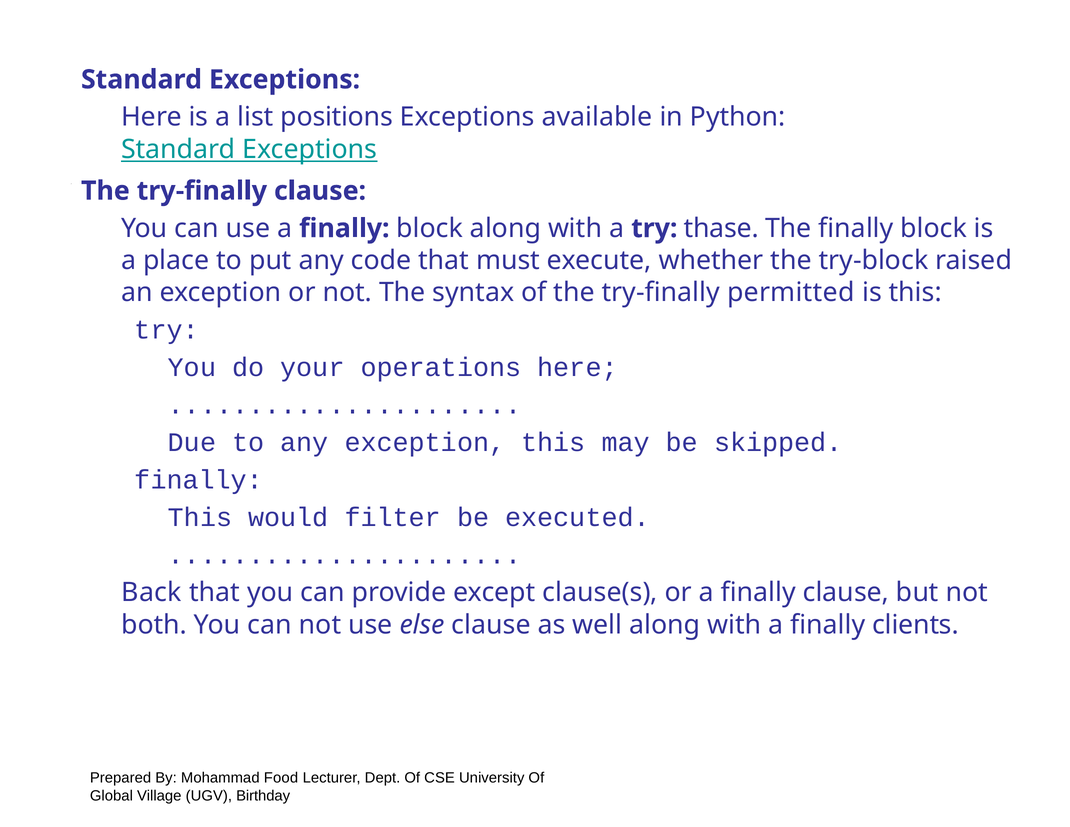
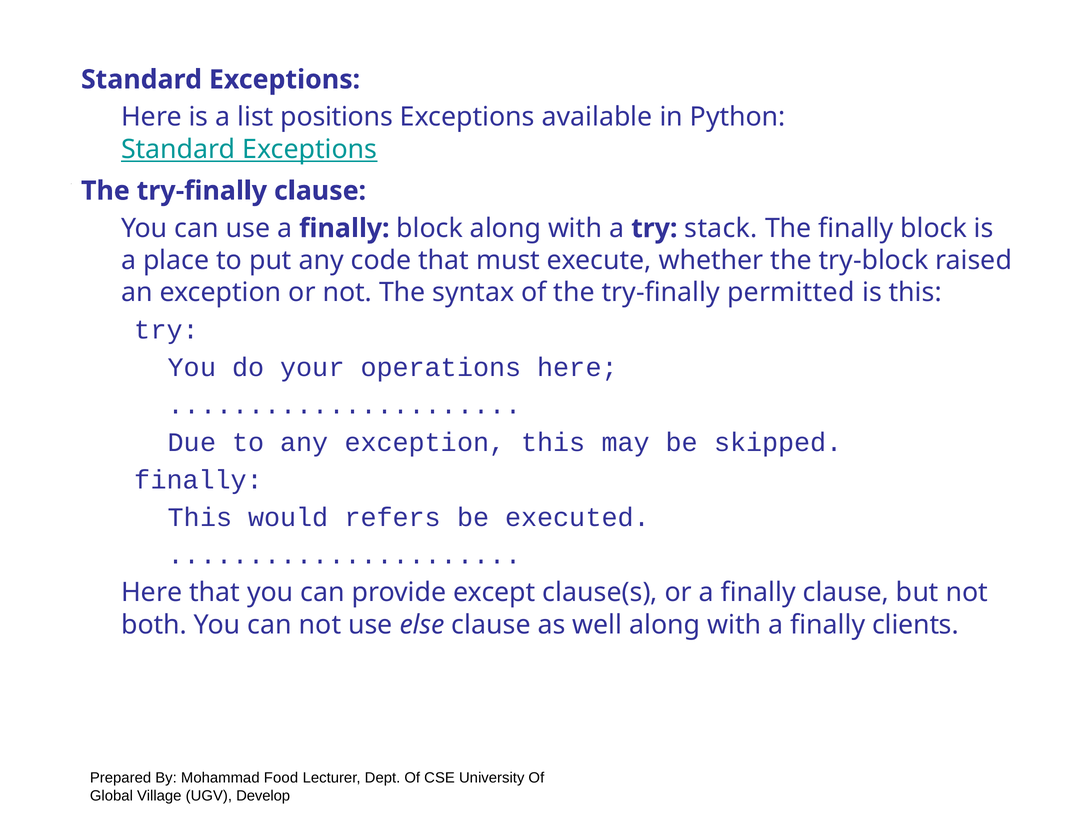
thase: thase -> stack
filter: filter -> refers
Back at (152, 593): Back -> Here
Birthday: Birthday -> Develop
